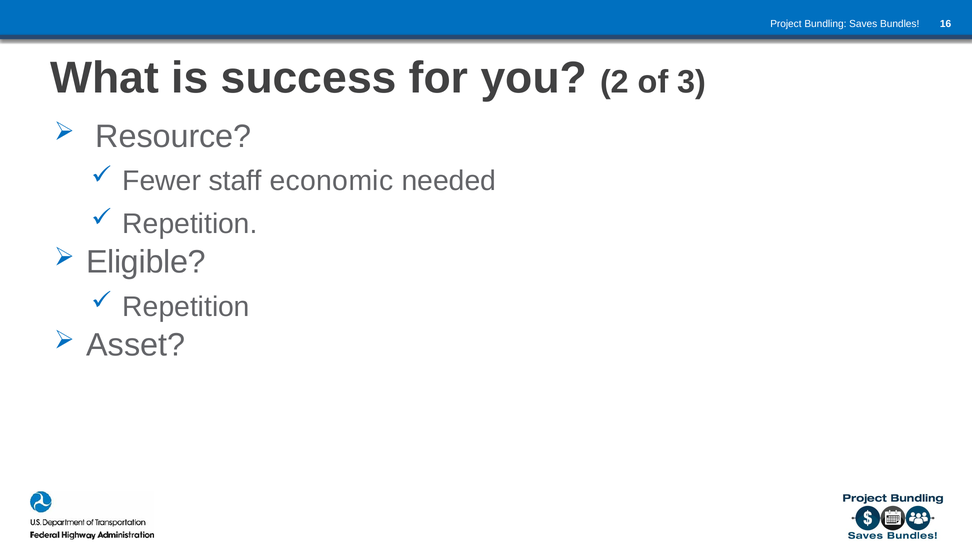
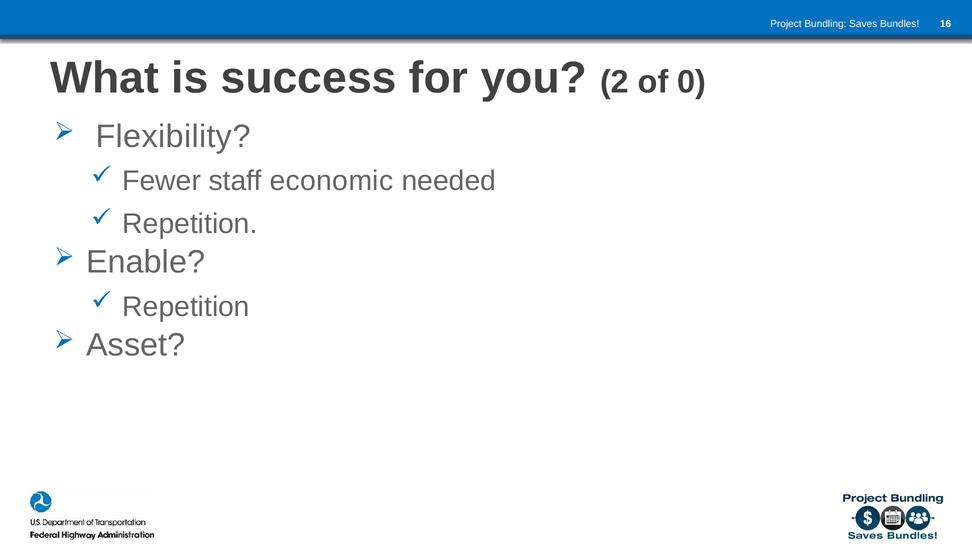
3: 3 -> 0
Resource: Resource -> Flexibility
Eligible: Eligible -> Enable
